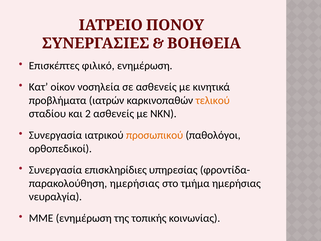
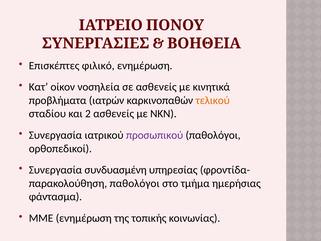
προσωπικού colour: orange -> purple
επισκληρίδιες: επισκληρίδιες -> συνδυασμένη
παρακολούθηση ημερήσιας: ημερήσιας -> παθολόγοι
νευραλγία: νευραλγία -> φάντασμα
